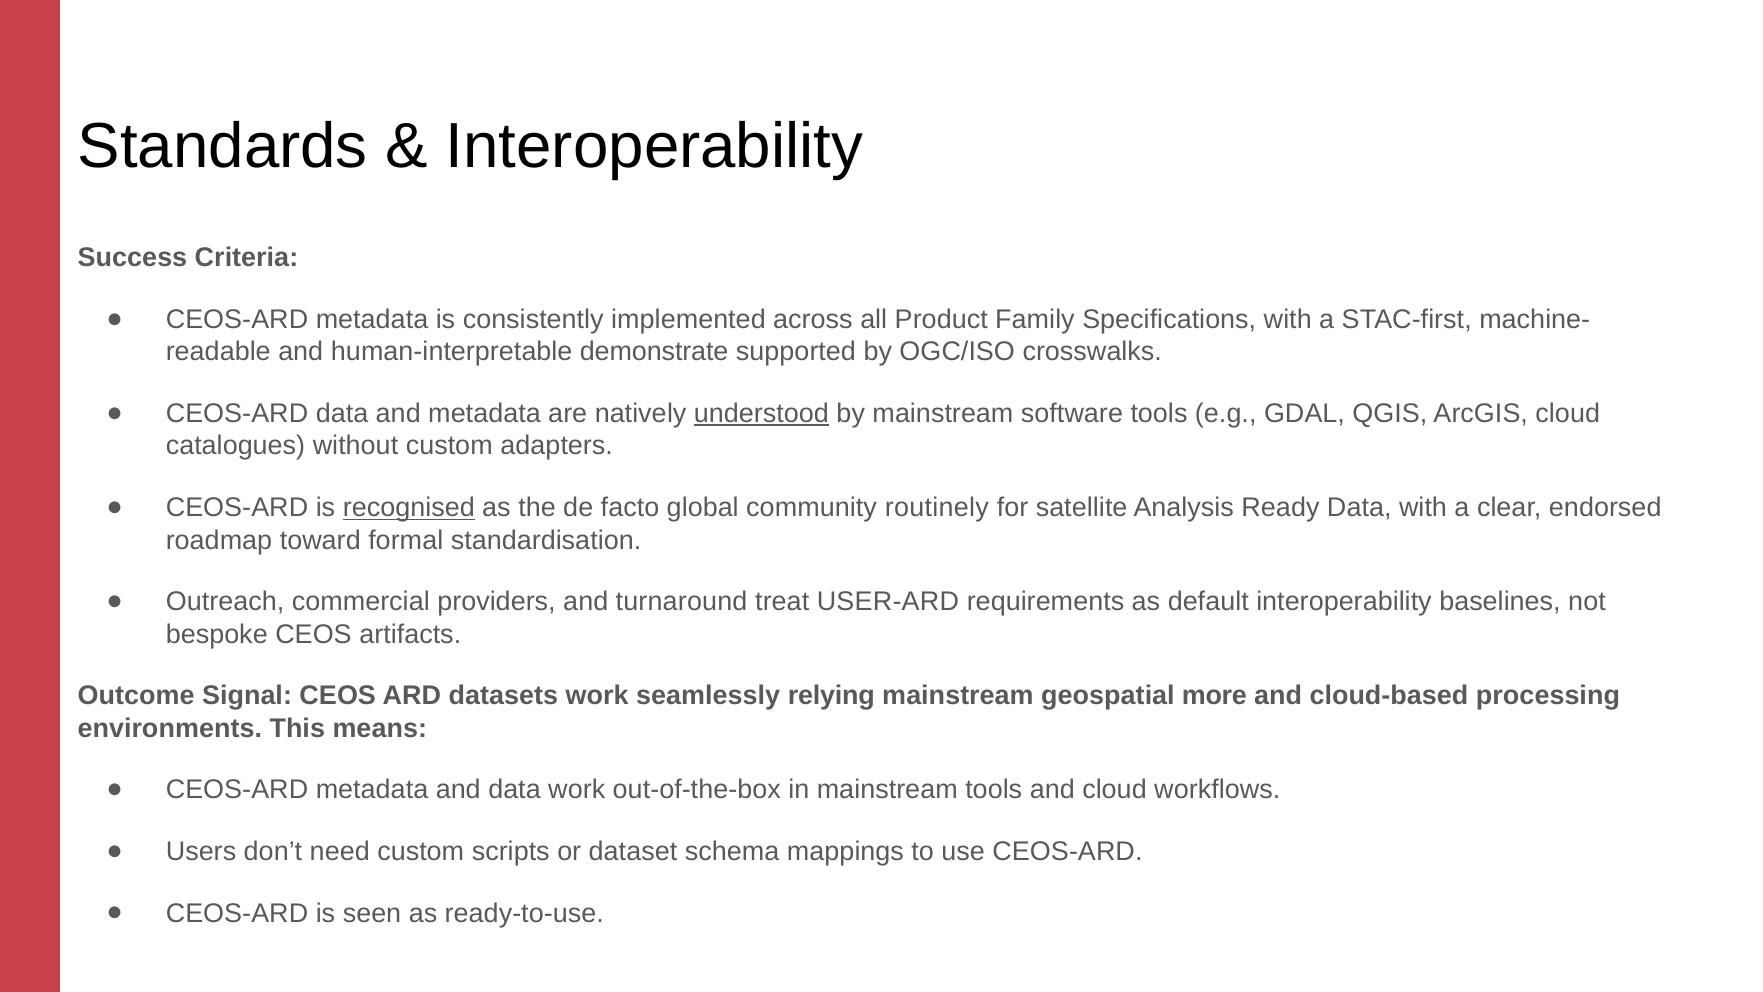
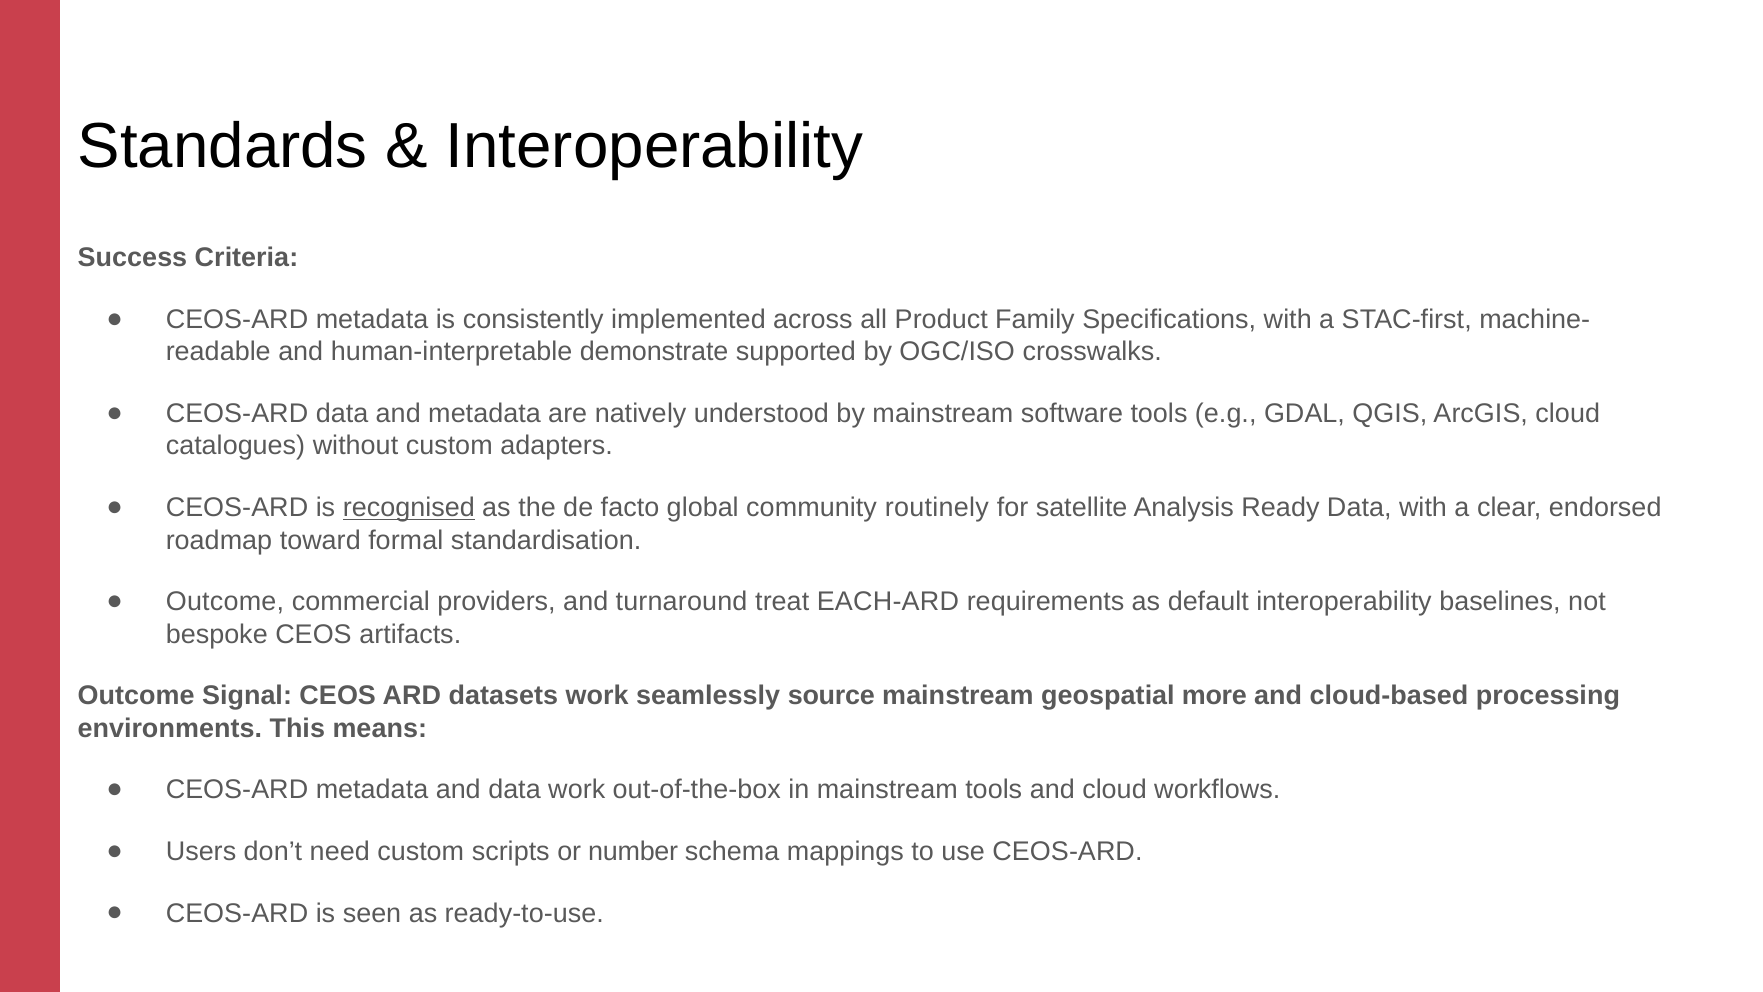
understood underline: present -> none
Outreach at (225, 602): Outreach -> Outcome
USER-ARD: USER-ARD -> EACH-ARD
relying: relying -> source
dataset: dataset -> number
